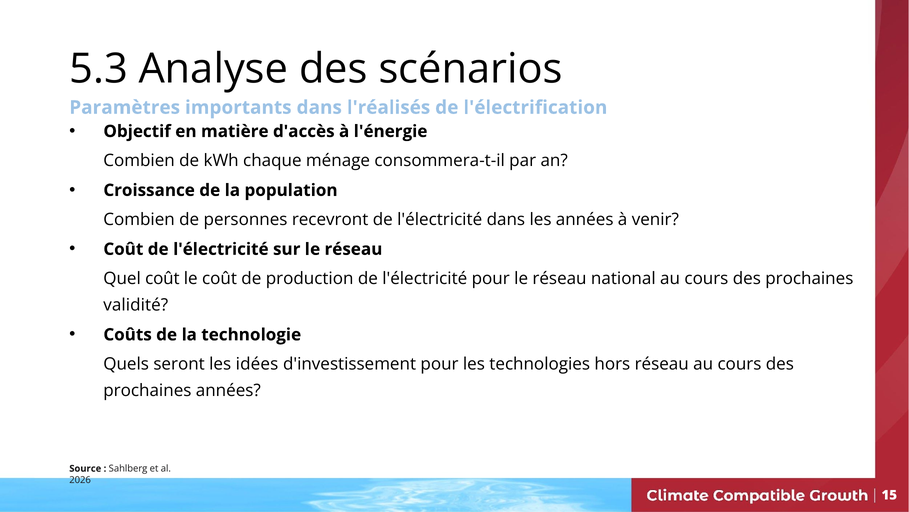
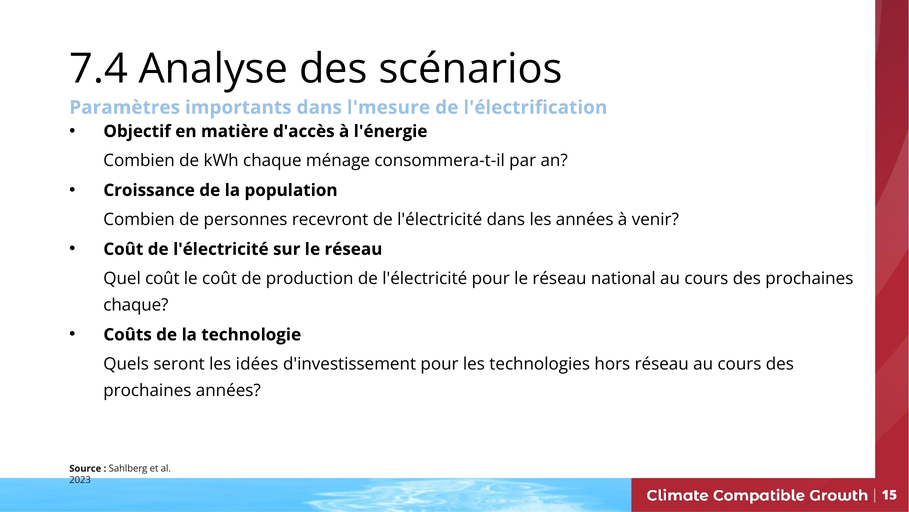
5.3: 5.3 -> 7.4
l'réalisés: l'réalisés -> l'mesure
validité at (136, 305): validité -> chaque
2026: 2026 -> 2023
